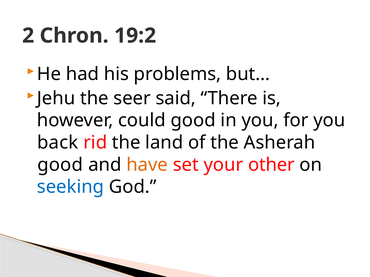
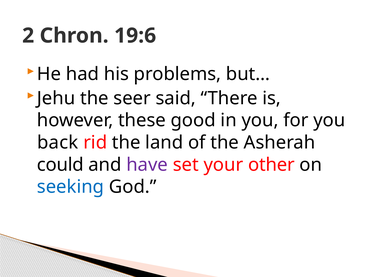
19:2: 19:2 -> 19:6
could: could -> these
good at (60, 165): good -> could
have colour: orange -> purple
